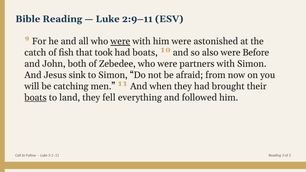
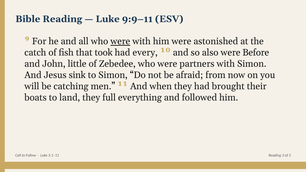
2:9–11: 2:9–11 -> 9:9–11
had boats: boats -> every
both: both -> little
boats at (36, 97) underline: present -> none
fell: fell -> full
